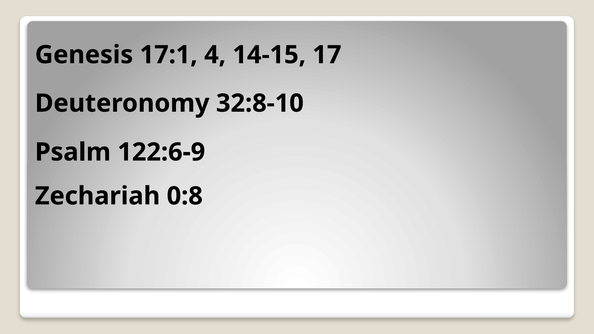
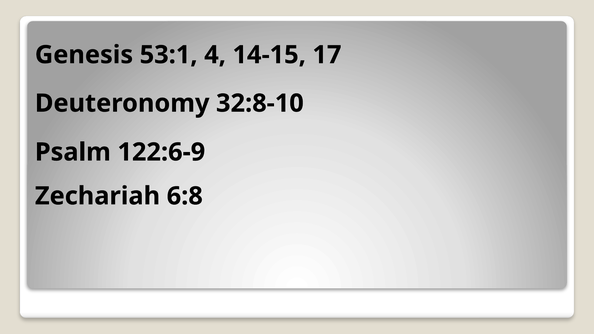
17:1: 17:1 -> 53:1
0:8: 0:8 -> 6:8
